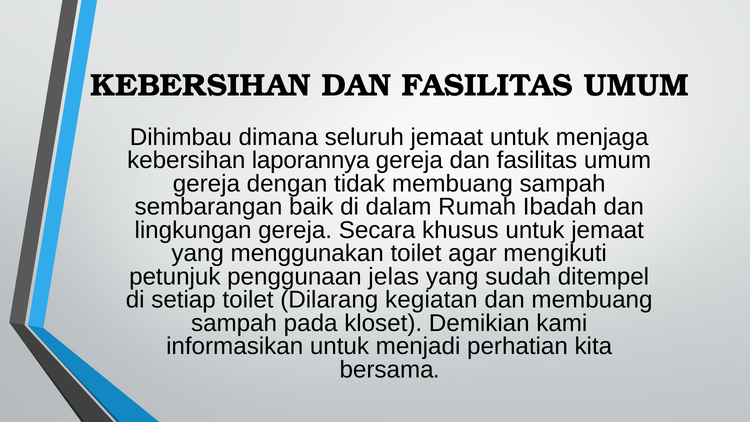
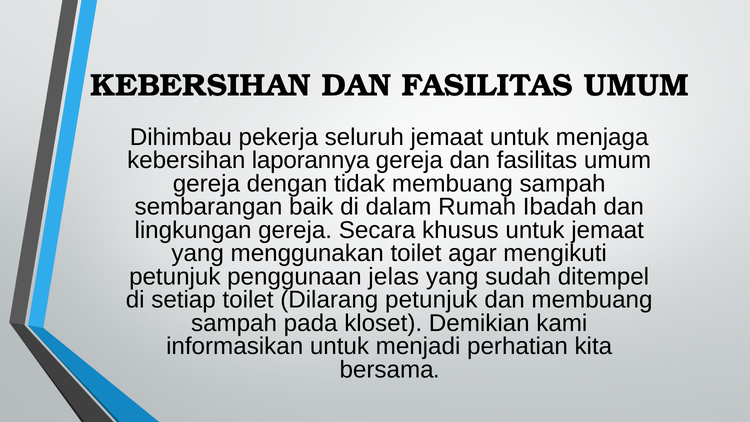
dimana: dimana -> pekerja
Dilarang kegiatan: kegiatan -> petunjuk
